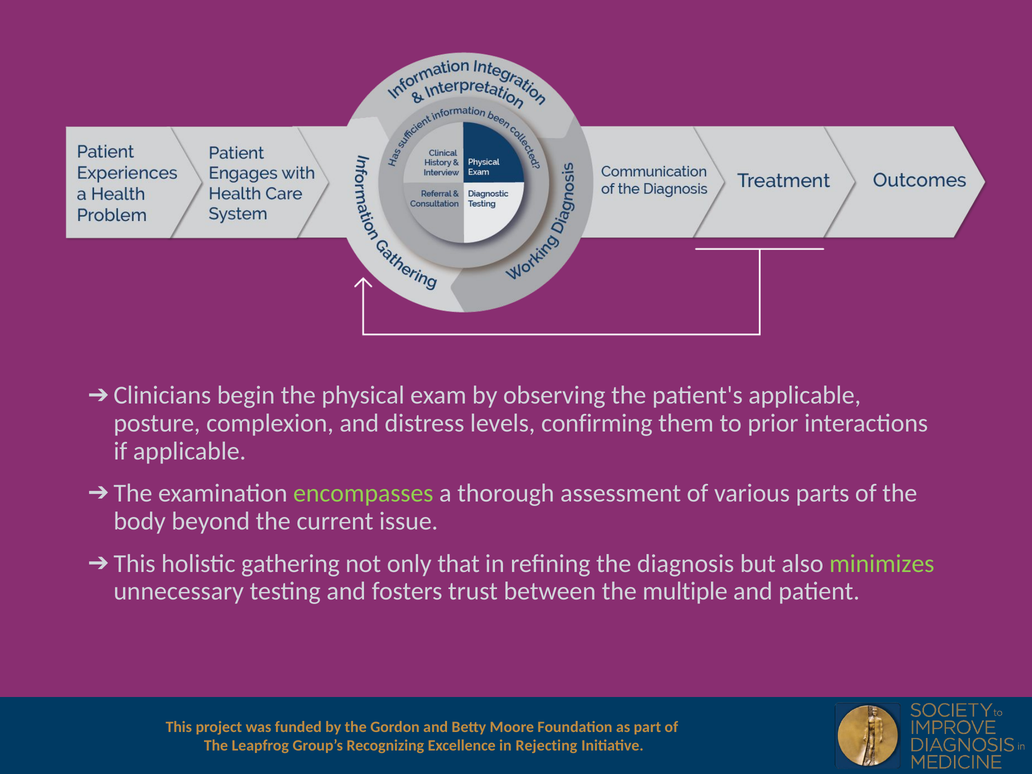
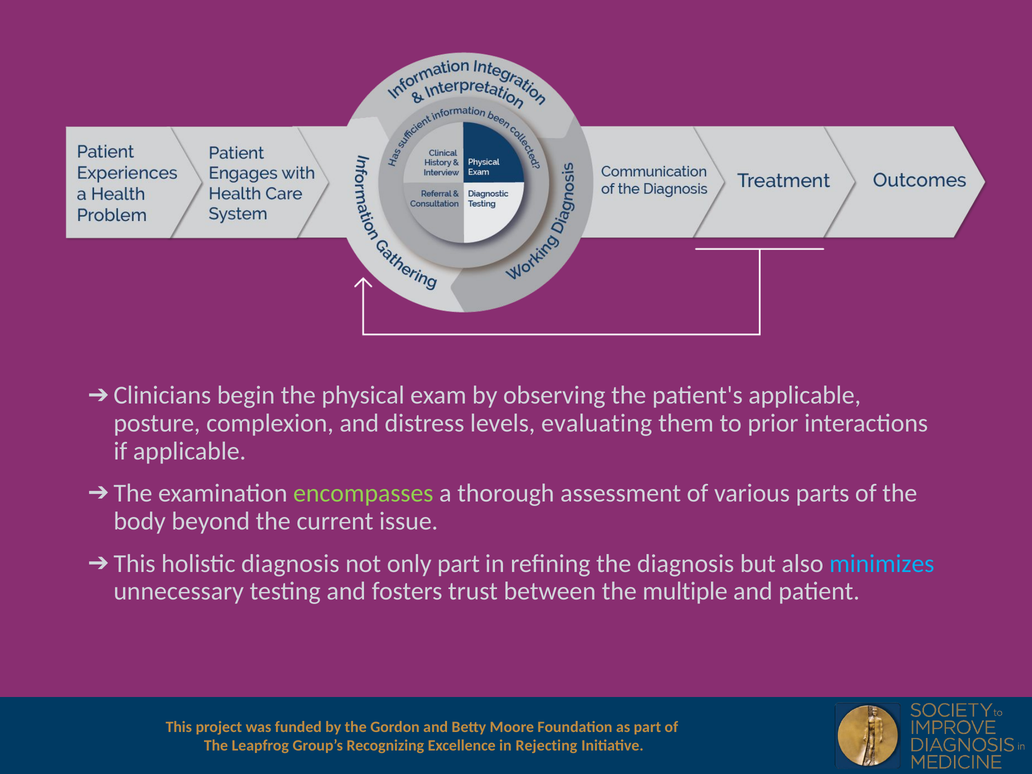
confirming: confirming -> evaluating
holistic gathering: gathering -> diagnosis
only that: that -> part
minimizes colour: light green -> light blue
